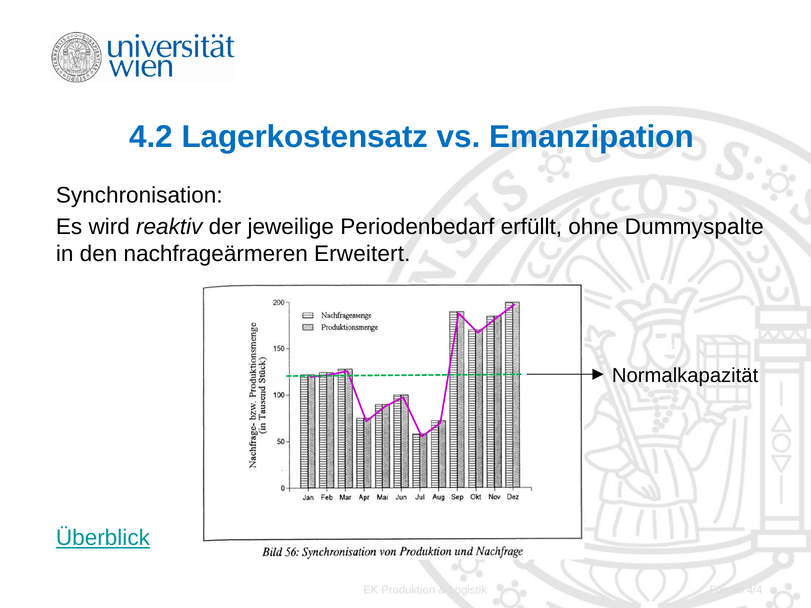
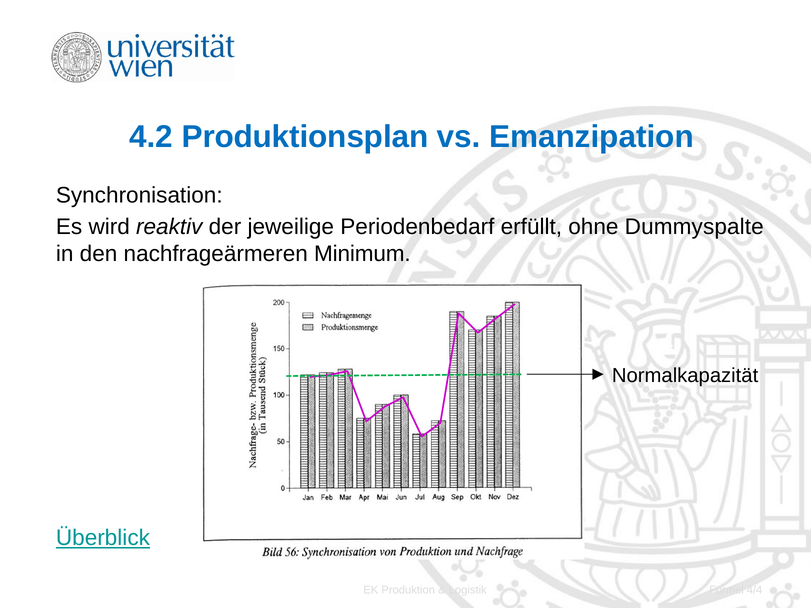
Lagerkostensatz: Lagerkostensatz -> Produktionsplan
Erweitert: Erweitert -> Minimum
